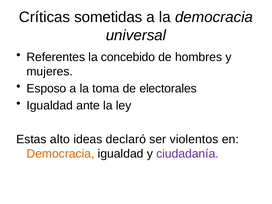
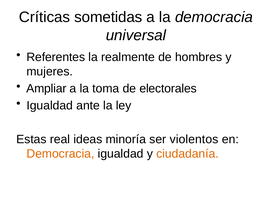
concebido: concebido -> realmente
Esposo: Esposo -> Ampliar
alto: alto -> real
declaró: declaró -> minoría
ciudadanía colour: purple -> orange
